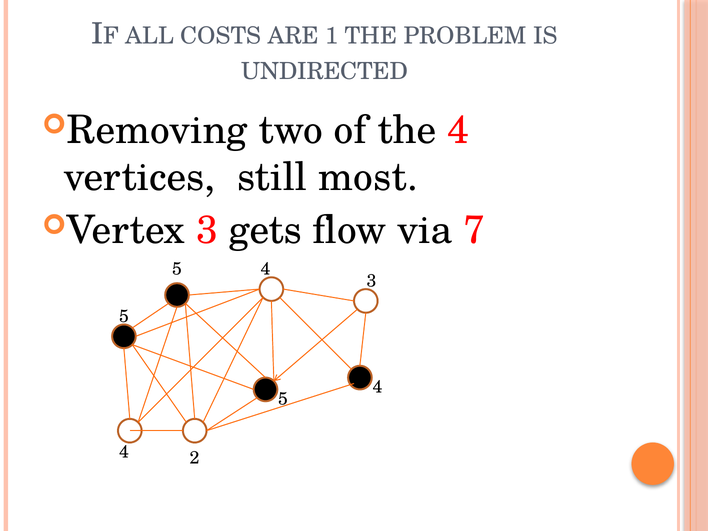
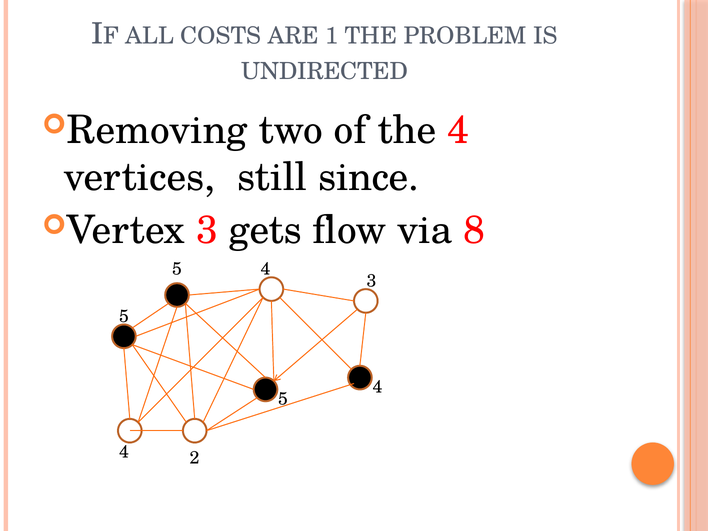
most: most -> since
7: 7 -> 8
